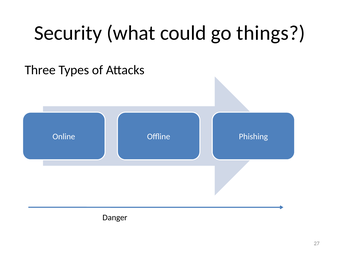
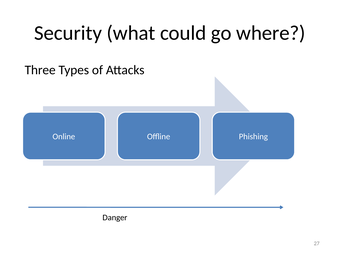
things: things -> where
